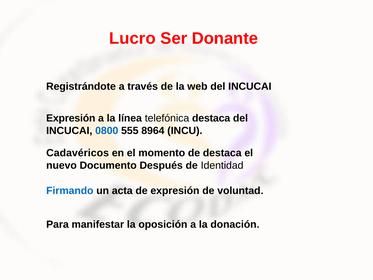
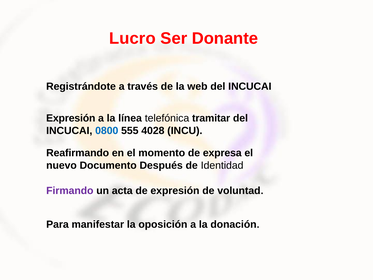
telefónica destaca: destaca -> tramitar
8964: 8964 -> 4028
Cadavéricos: Cadavéricos -> Reafirmando
de destaca: destaca -> expresa
Firmando colour: blue -> purple
